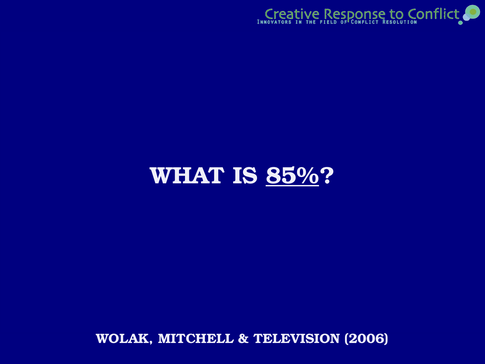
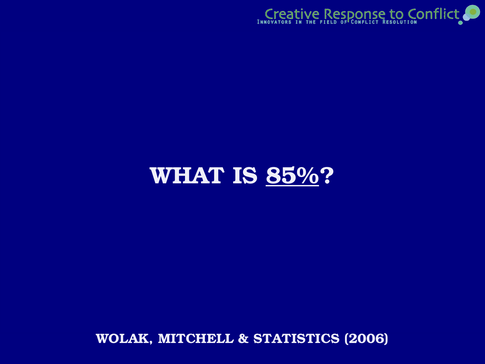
TELEVISION: TELEVISION -> STATISTICS
